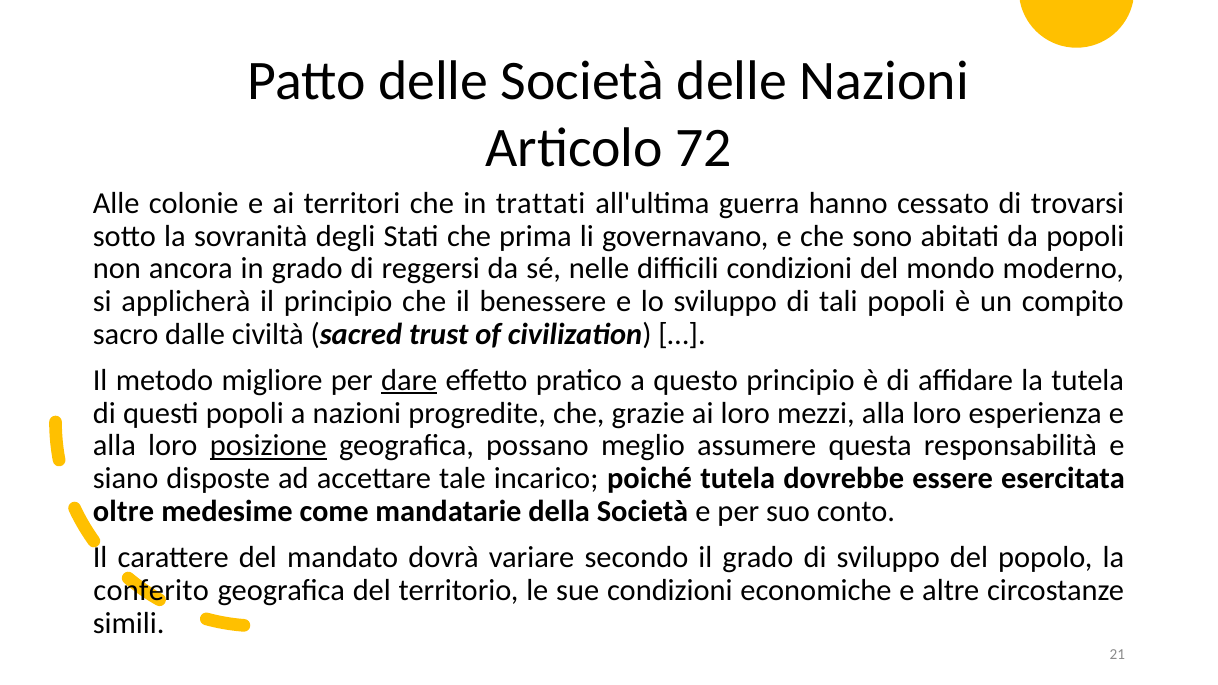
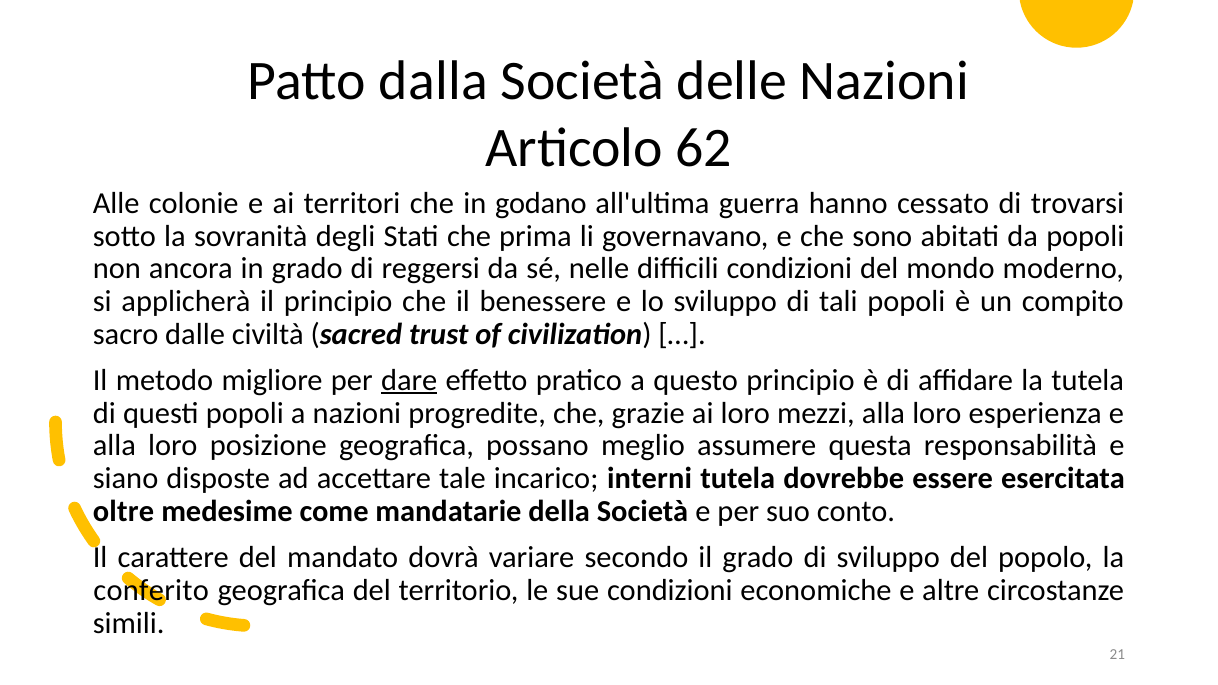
Patto delle: delle -> dalla
72: 72 -> 62
trattati: trattati -> godano
posizione underline: present -> none
poiché: poiché -> interni
